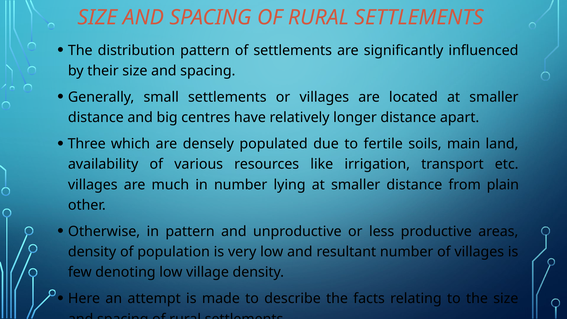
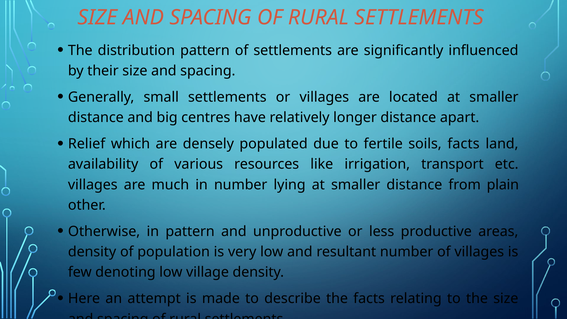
Three: Three -> Relief
soils main: main -> facts
